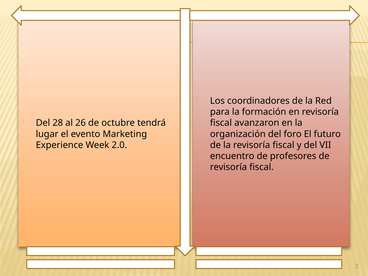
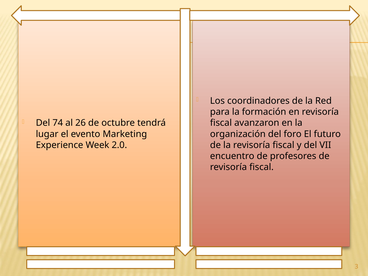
28: 28 -> 74
